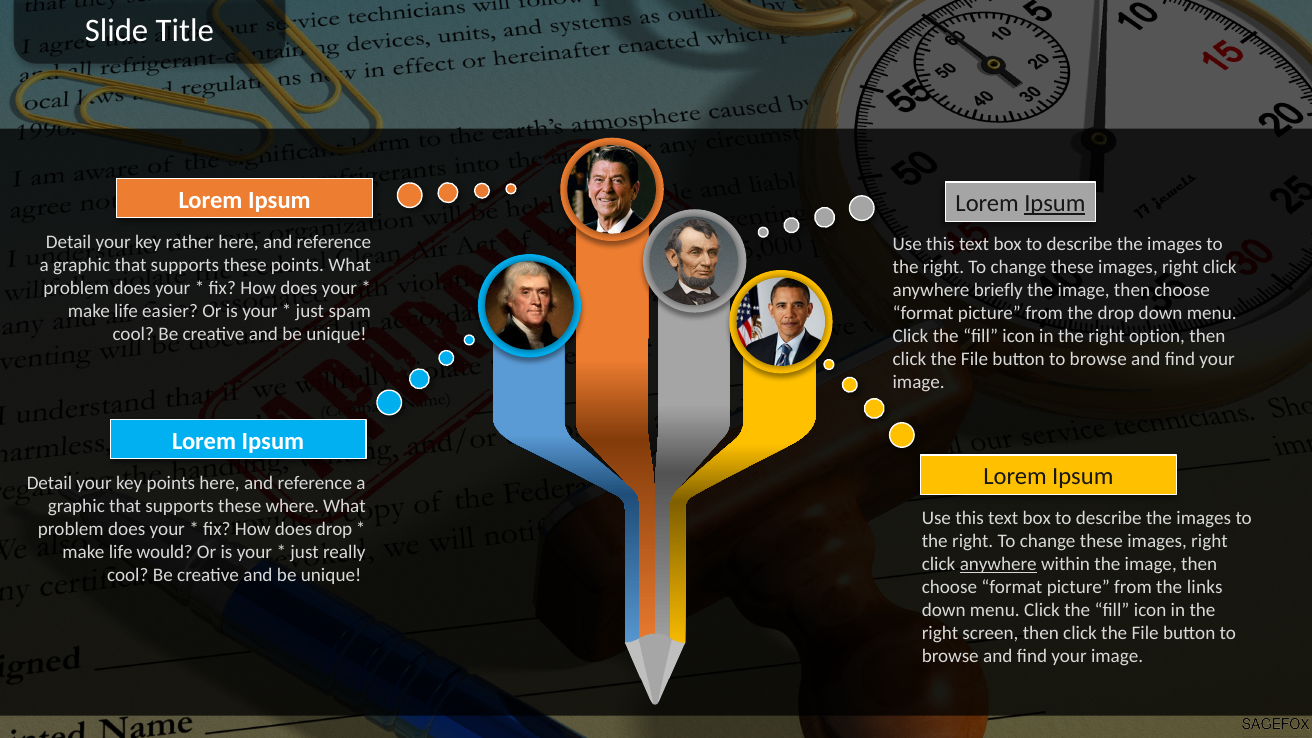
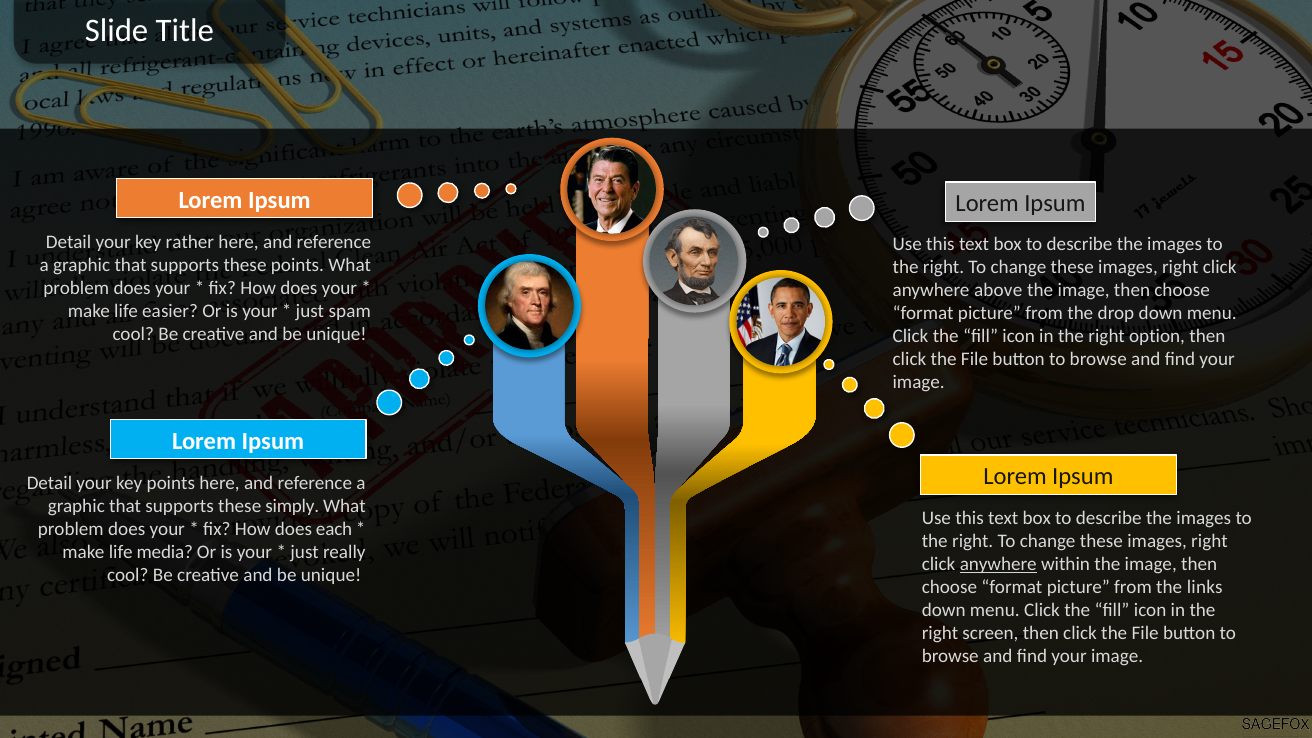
Ipsum at (1055, 203) underline: present -> none
briefly: briefly -> above
where: where -> simply
does drop: drop -> each
would: would -> media
